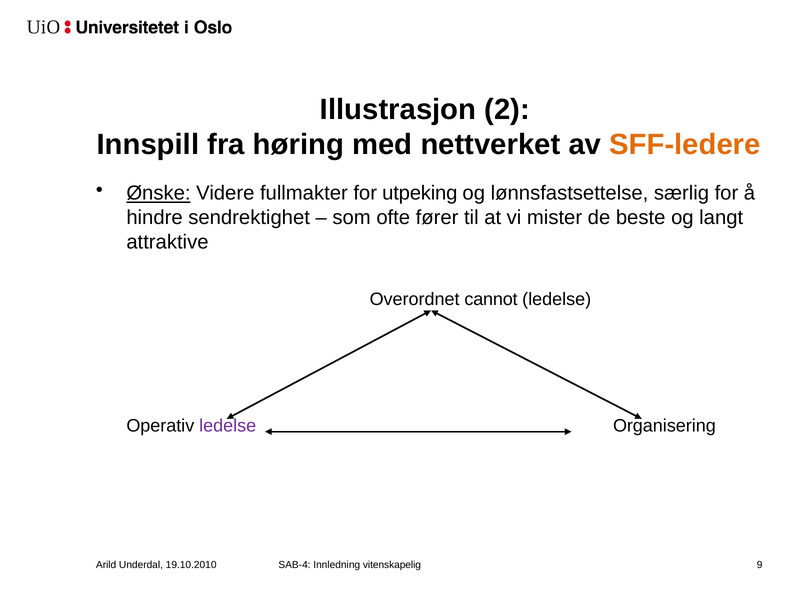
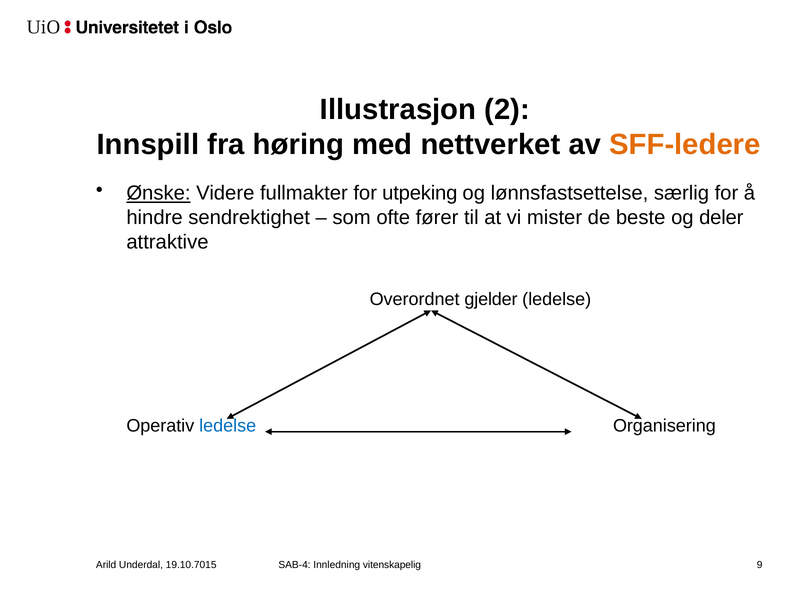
langt: langt -> deler
cannot: cannot -> gjelder
ledelse at (228, 426) colour: purple -> blue
19.10.2010: 19.10.2010 -> 19.10.7015
